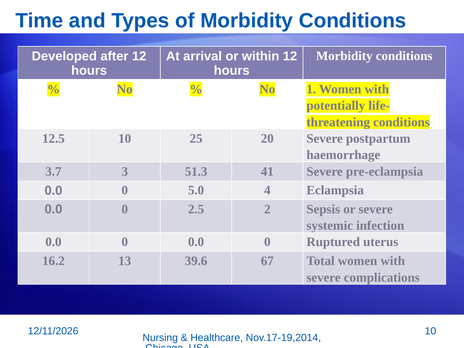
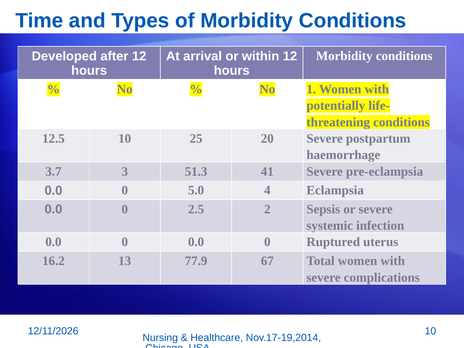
39.6: 39.6 -> 77.9
